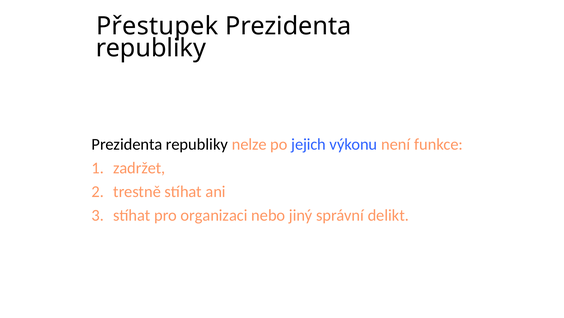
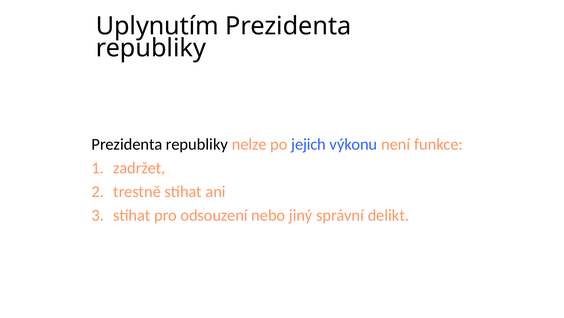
Přestupek: Přestupek -> Uplynutím
organizaci: organizaci -> odsouzení
